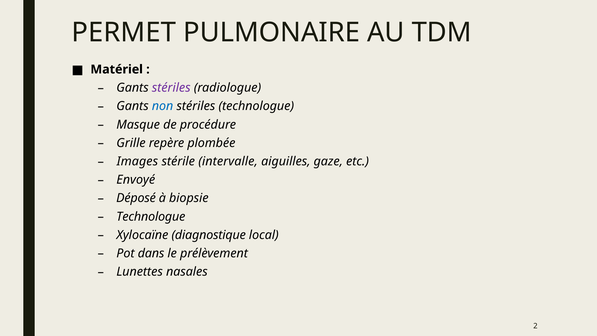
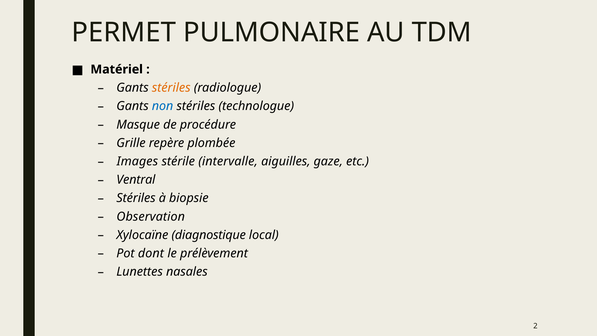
stériles at (171, 88) colour: purple -> orange
Envoyé: Envoyé -> Ventral
Déposé at (136, 198): Déposé -> Stériles
Technologue at (151, 216): Technologue -> Observation
dans: dans -> dont
